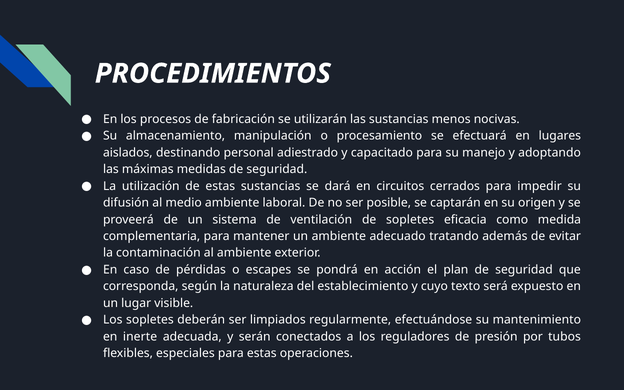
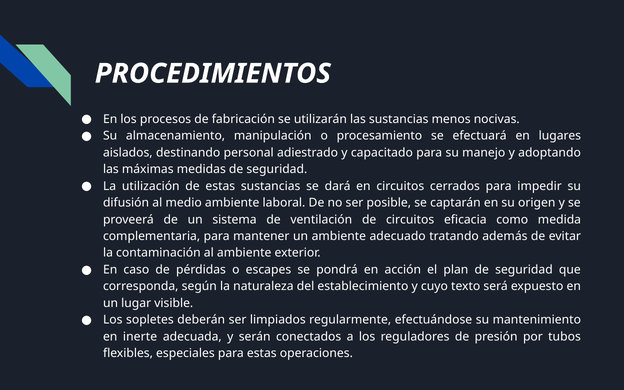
de sopletes: sopletes -> circuitos
